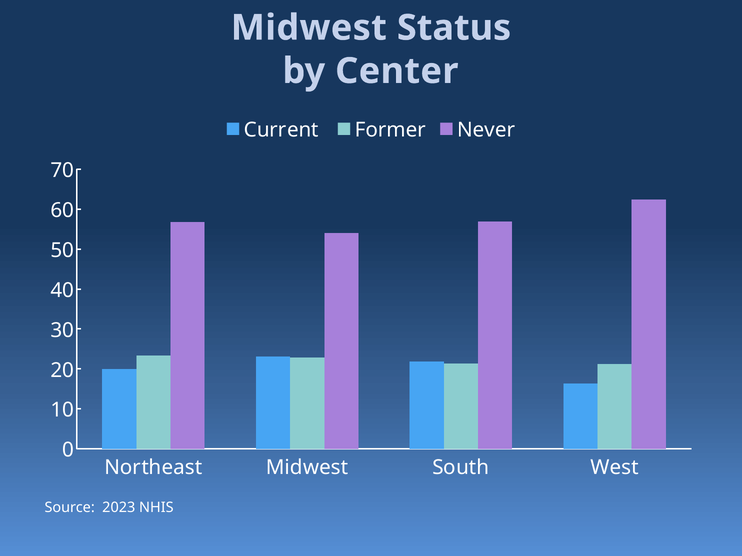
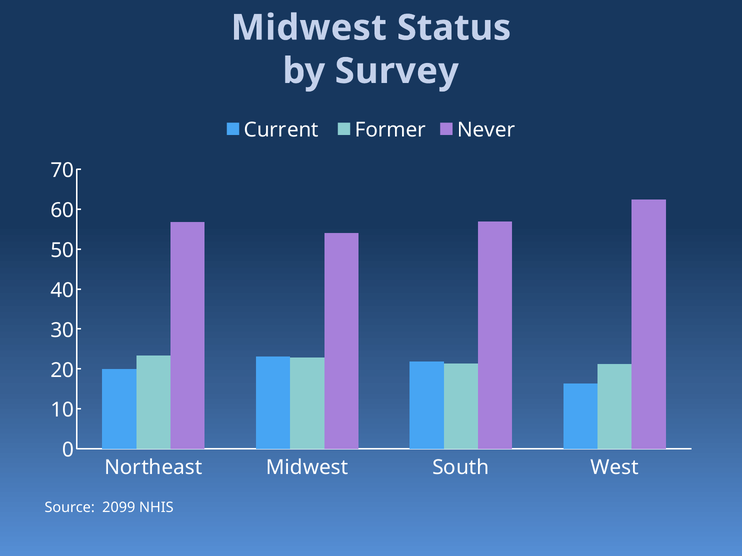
Center: Center -> Survey
2023: 2023 -> 2099
